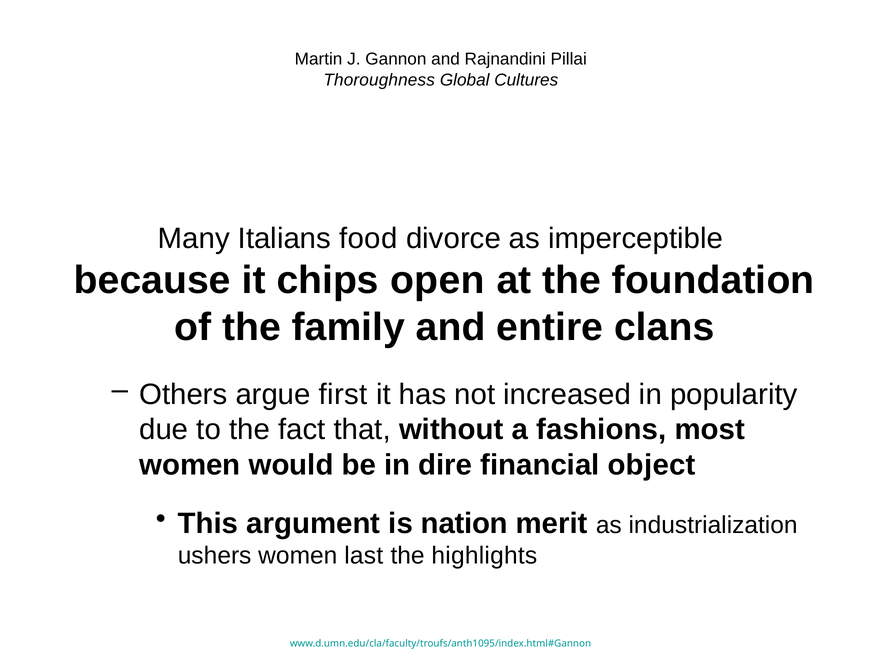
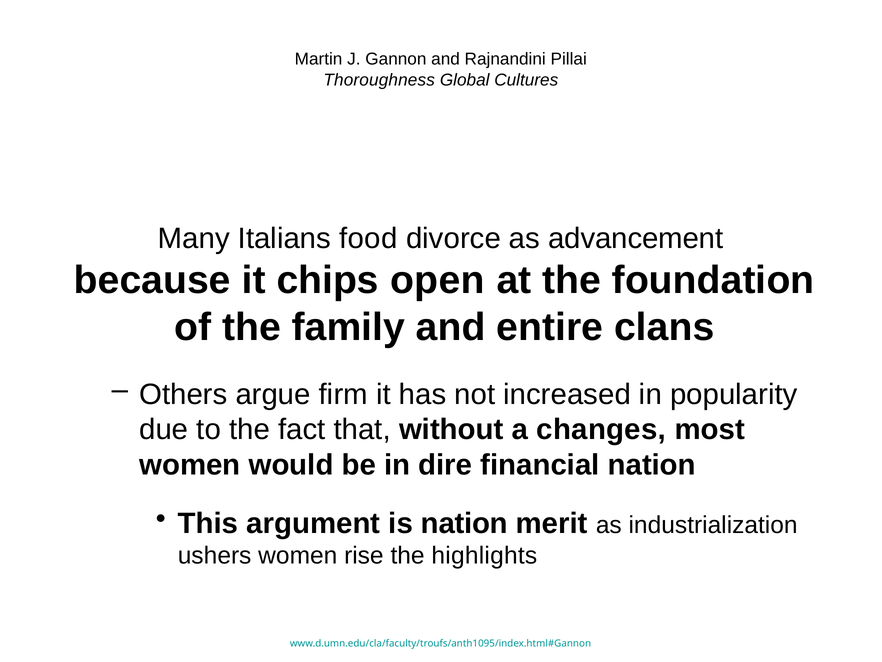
imperceptible: imperceptible -> advancement
first: first -> firm
fashions: fashions -> changes
financial object: object -> nation
last: last -> rise
